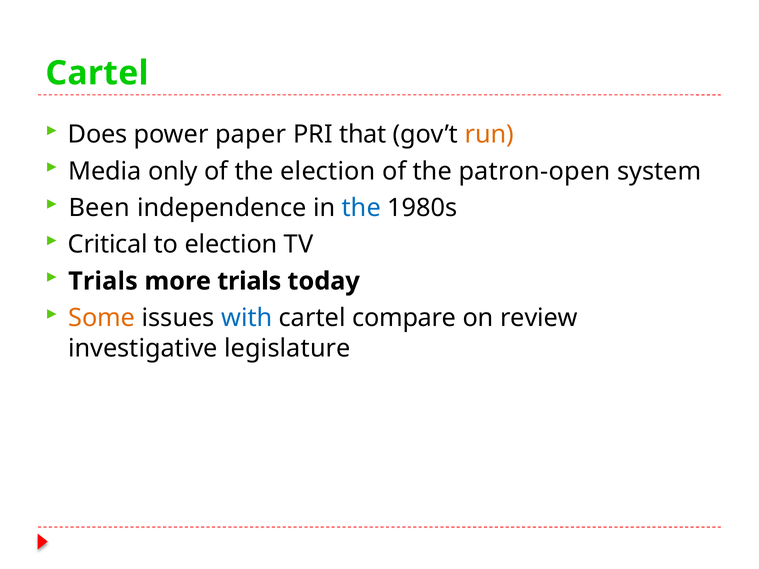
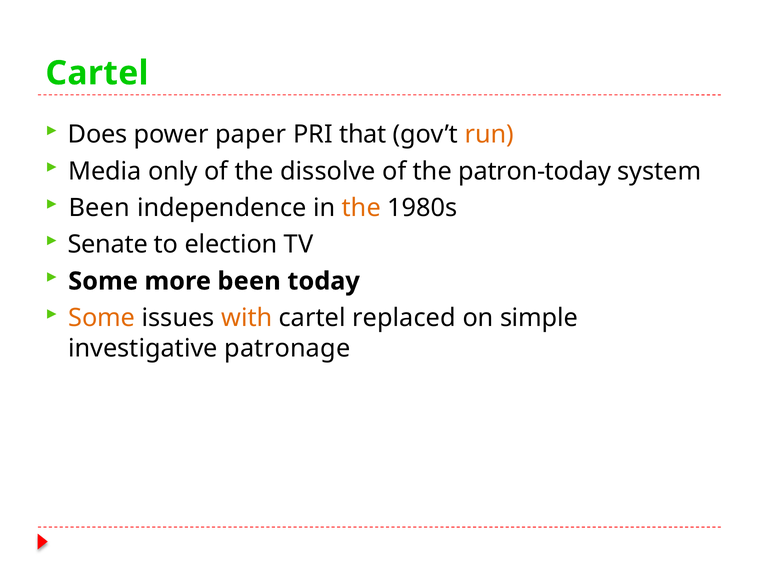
the election: election -> dissolve
patron-open: patron-open -> patron-today
the at (361, 208) colour: blue -> orange
Critical: Critical -> Senate
Trials at (103, 281): Trials -> Some
more trials: trials -> been
with colour: blue -> orange
compare: compare -> replaced
review: review -> simple
legislature: legislature -> patronage
